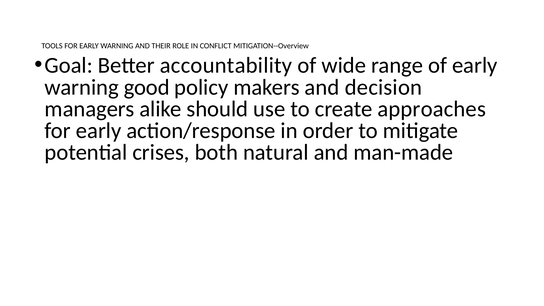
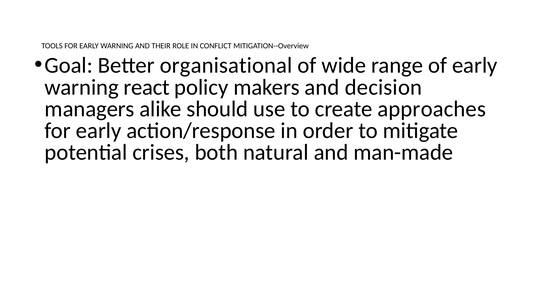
accountability: accountability -> organisational
good: good -> react
